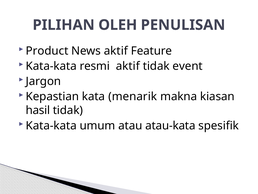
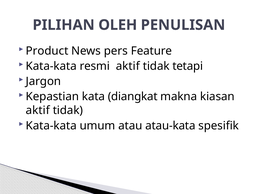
News aktif: aktif -> pers
event: event -> tetapi
menarik: menarik -> diangkat
hasil at (38, 110): hasil -> aktif
